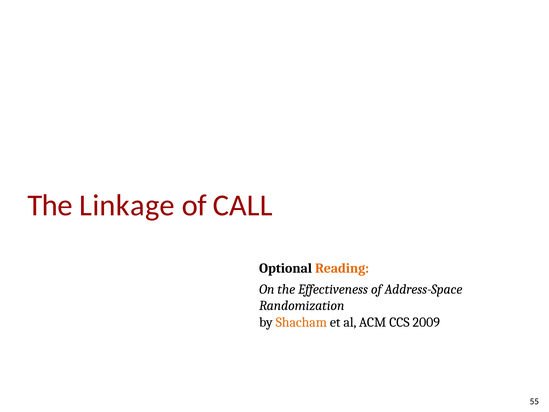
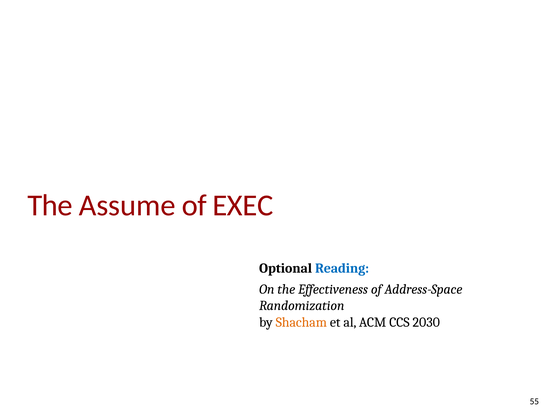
Linkage: Linkage -> Assume
CALL: CALL -> EXEC
Reading colour: orange -> blue
2009: 2009 -> 2030
